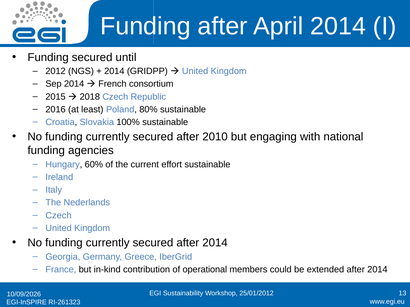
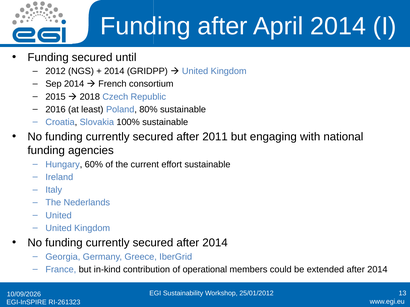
2010: 2010 -> 2011
Czech at (59, 216): Czech -> United
